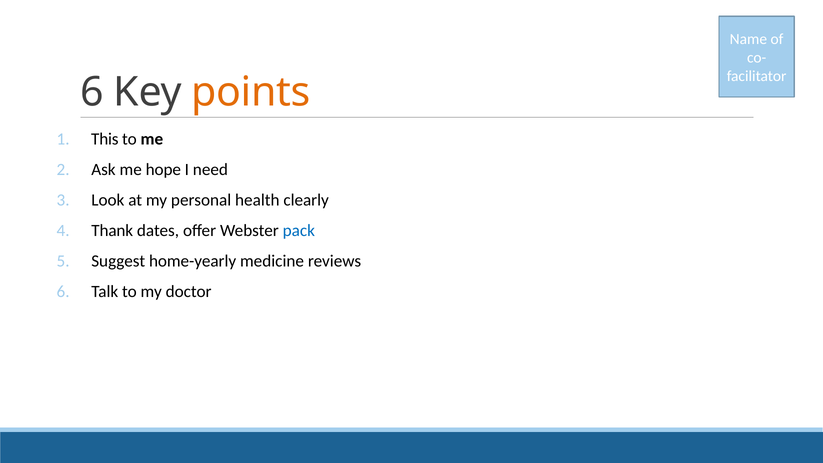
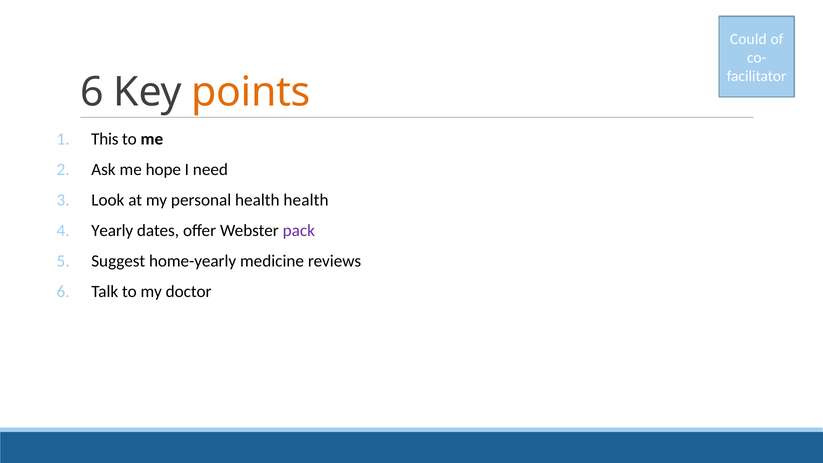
Name: Name -> Could
health clearly: clearly -> health
Thank: Thank -> Yearly
pack colour: blue -> purple
